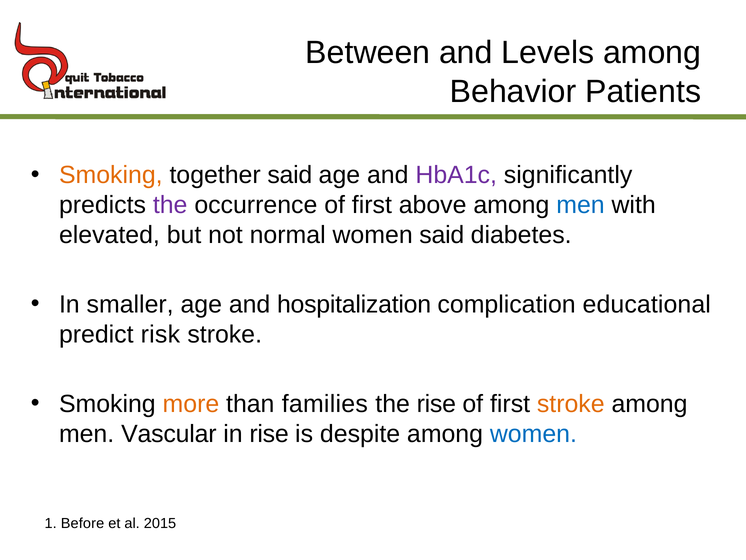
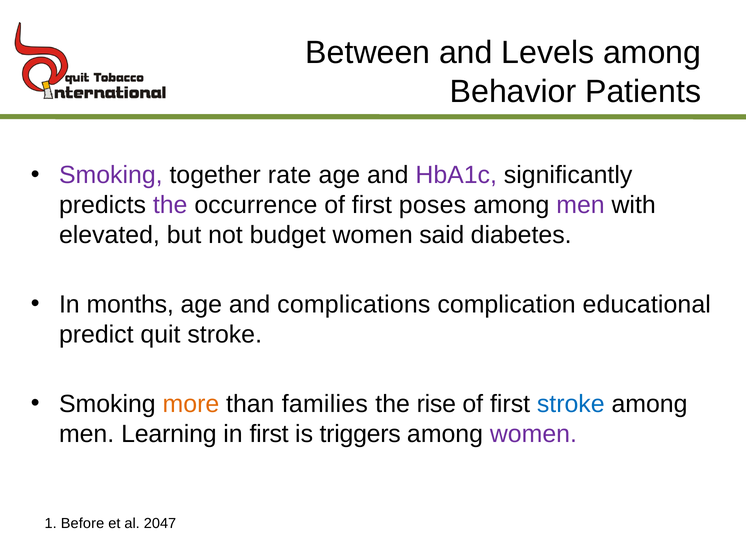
Smoking at (111, 175) colour: orange -> purple
together said: said -> rate
above: above -> poses
men at (580, 205) colour: blue -> purple
normal: normal -> budget
smaller: smaller -> months
hospitalization: hospitalization -> complications
risk: risk -> quit
stroke at (571, 404) colour: orange -> blue
Vascular: Vascular -> Learning
in rise: rise -> first
despite: despite -> triggers
women at (533, 434) colour: blue -> purple
2015: 2015 -> 2047
